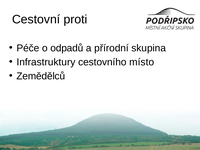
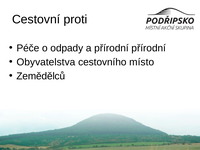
odpadů: odpadů -> odpady
přírodní skupina: skupina -> přírodní
Infrastruktury: Infrastruktury -> Obyvatelstva
